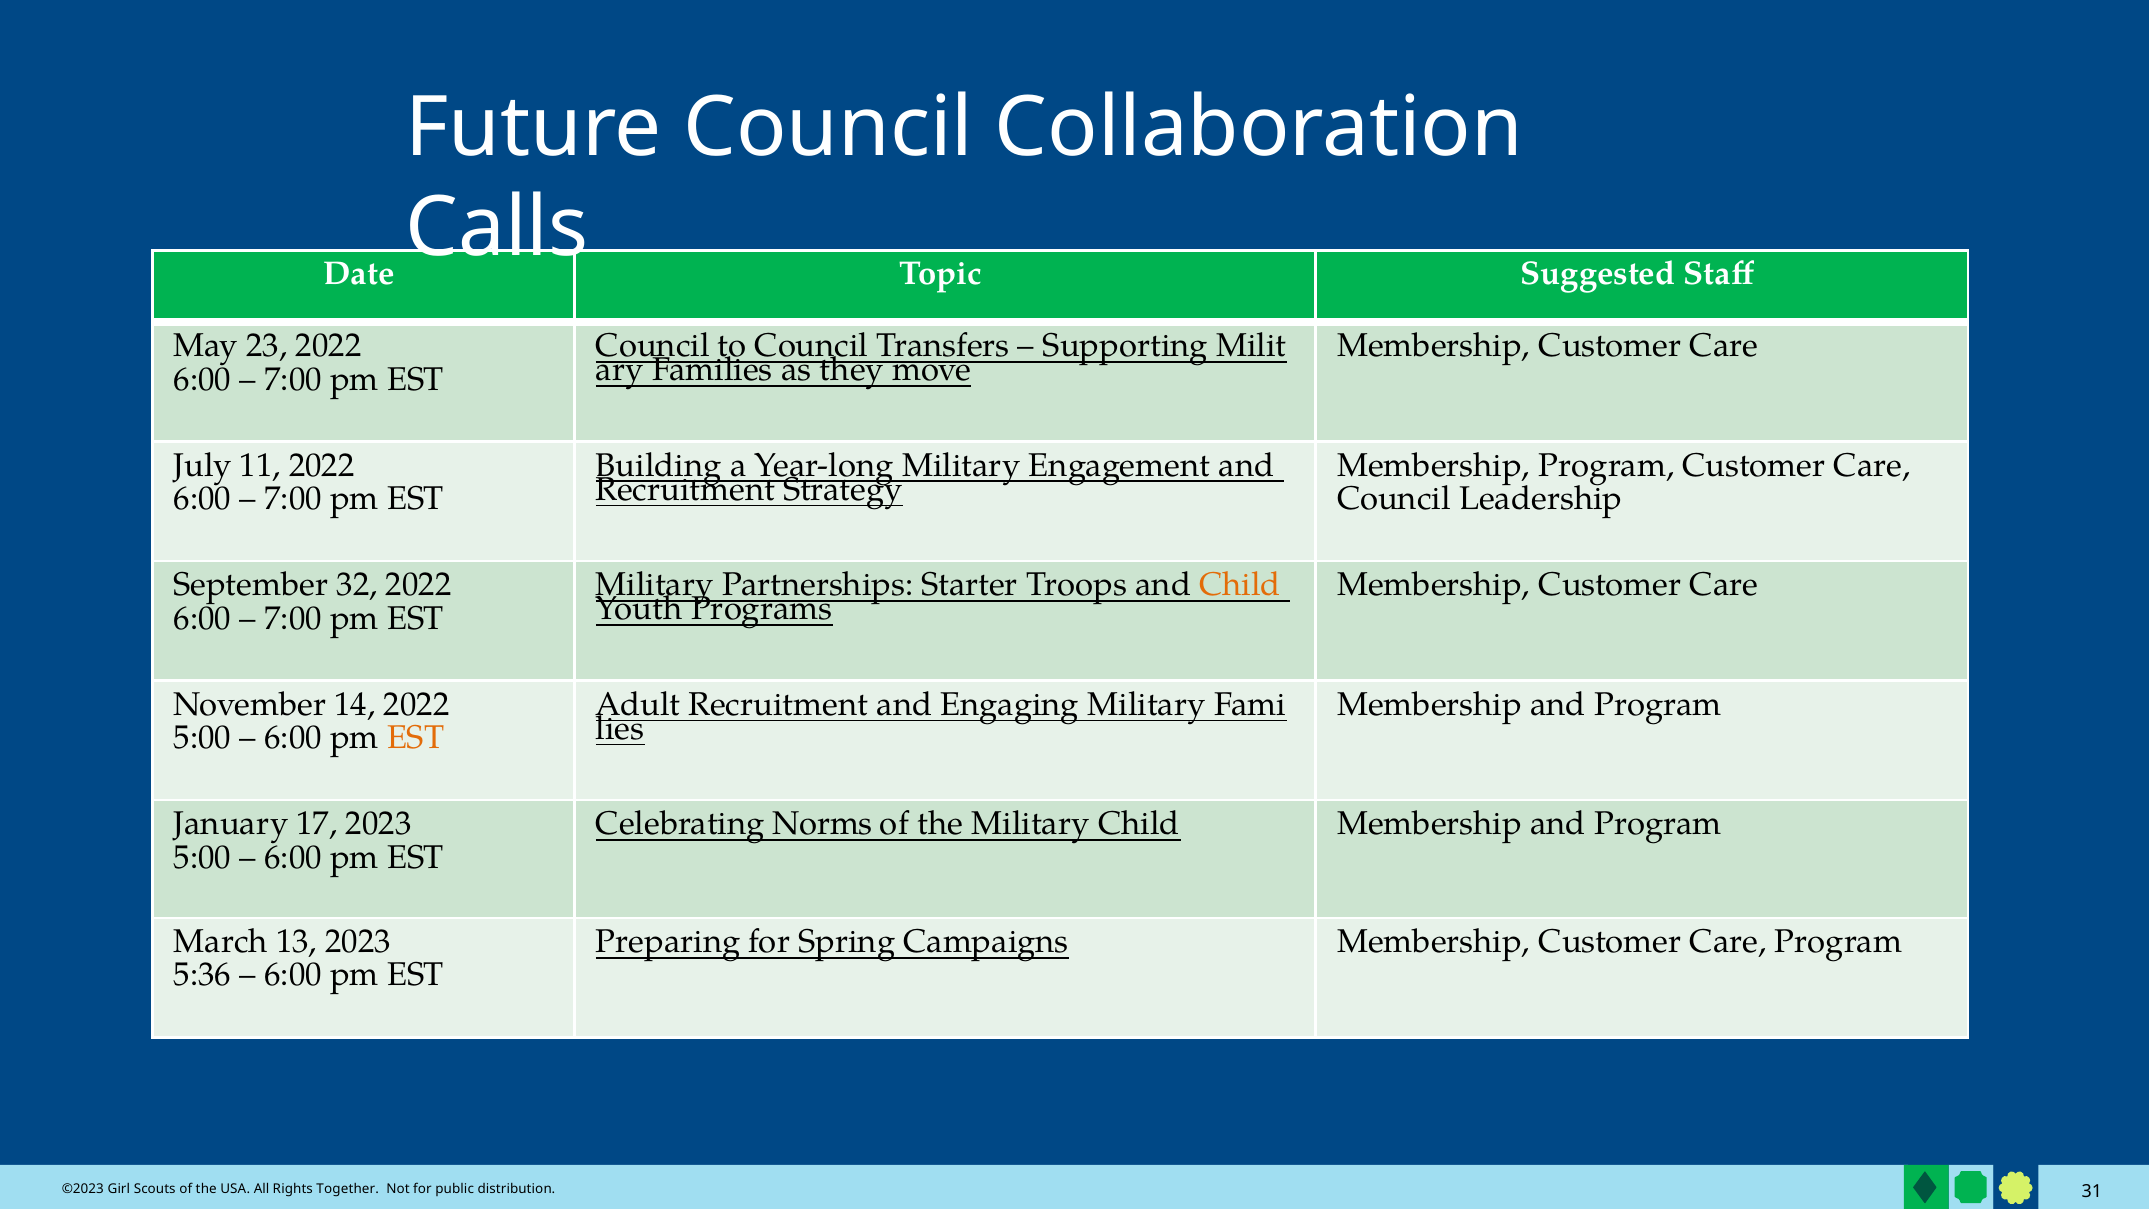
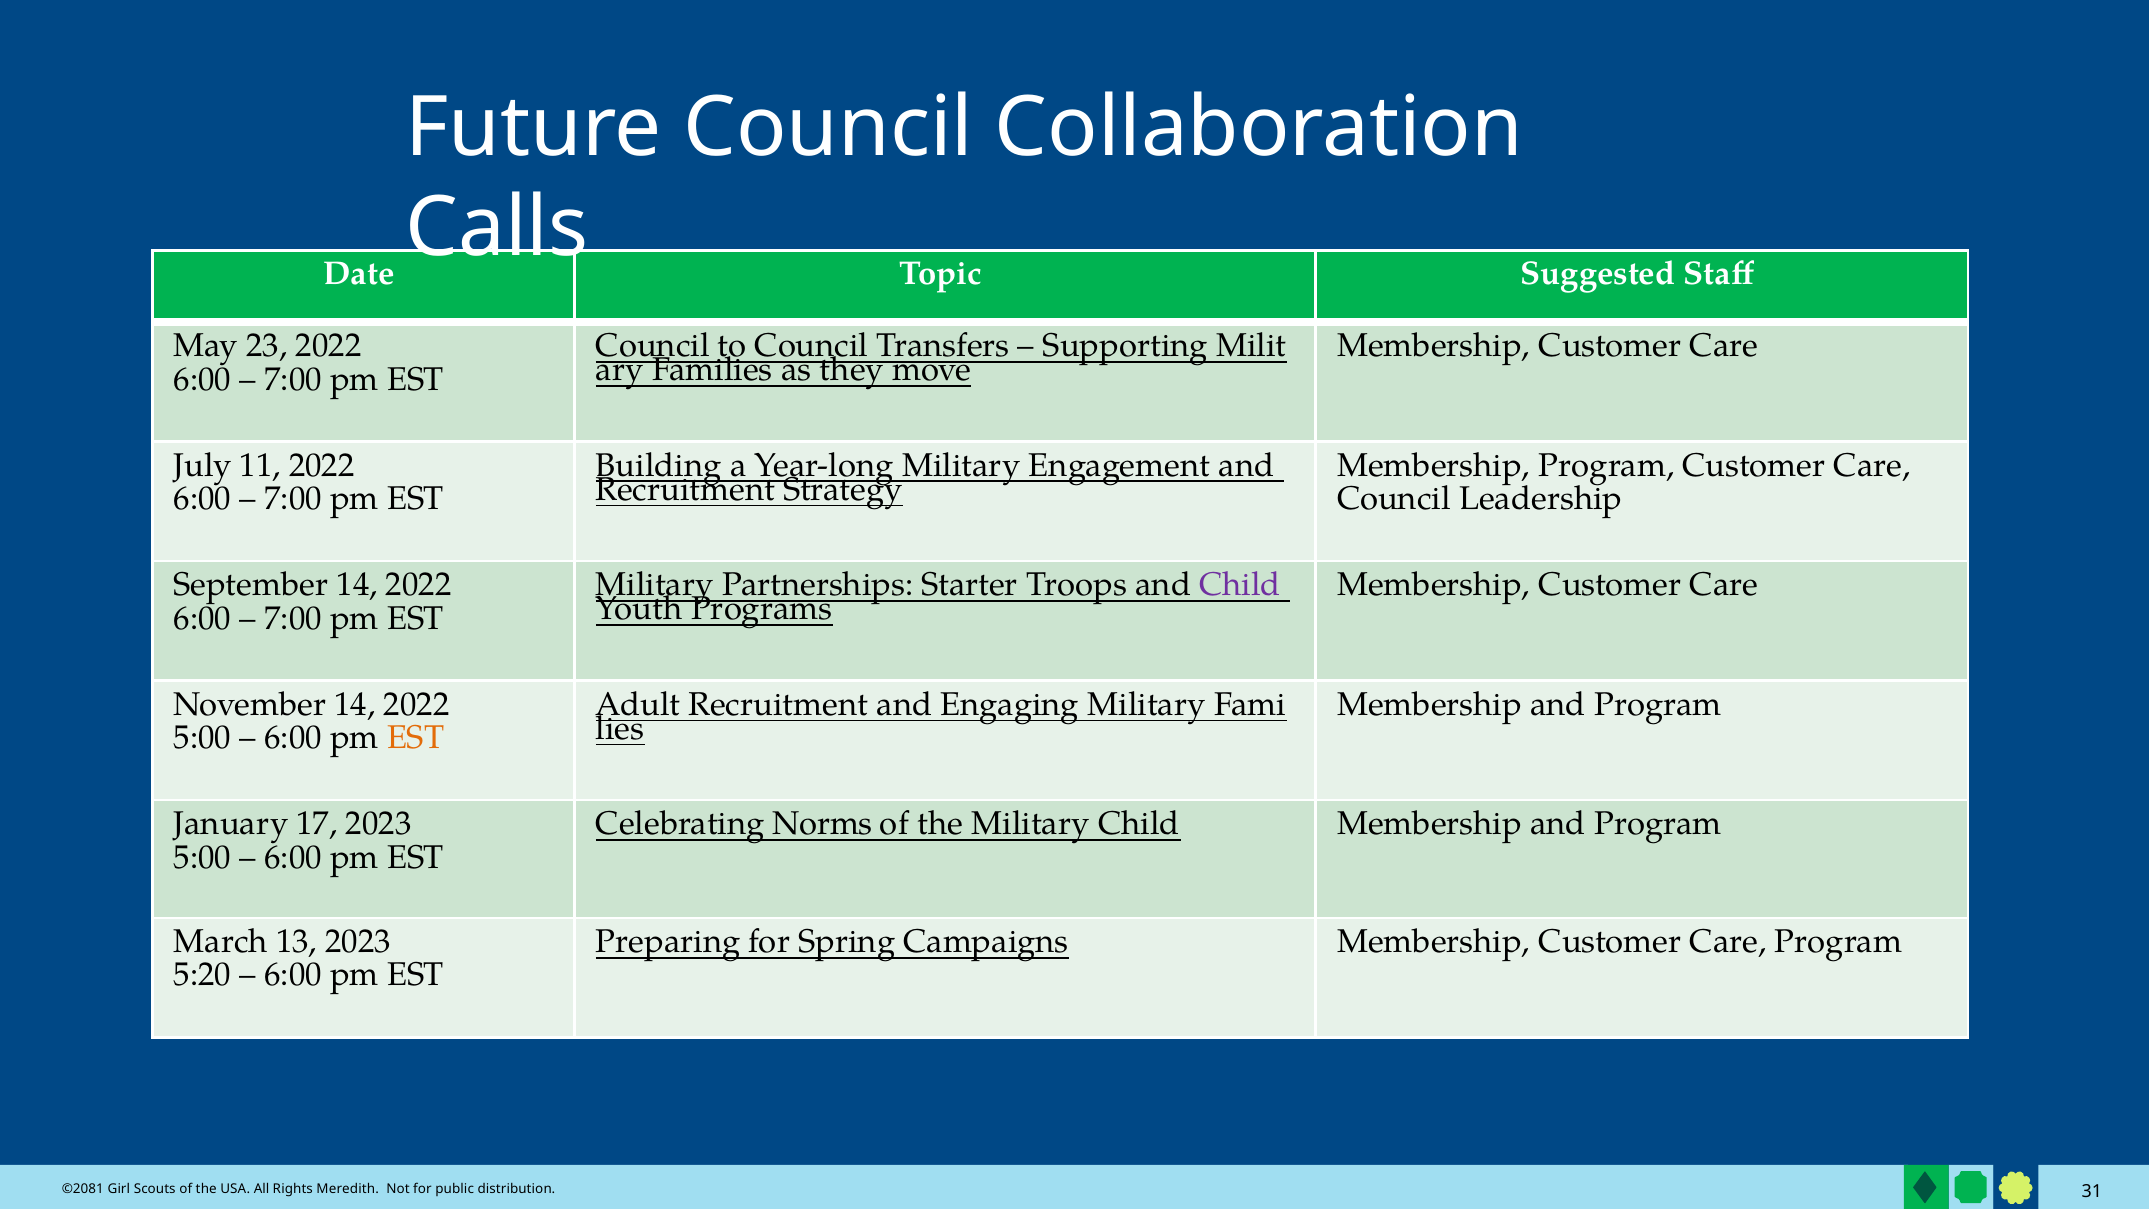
September 32: 32 -> 14
Child at (1240, 585) colour: orange -> purple
5:36: 5:36 -> 5:20
©2023: ©2023 -> ©2081
Together: Together -> Meredith
